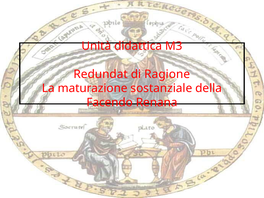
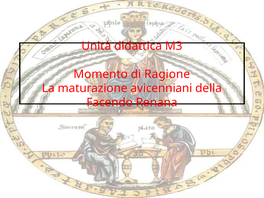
Redundat: Redundat -> Momento
sostanziale: sostanziale -> avicenniani
